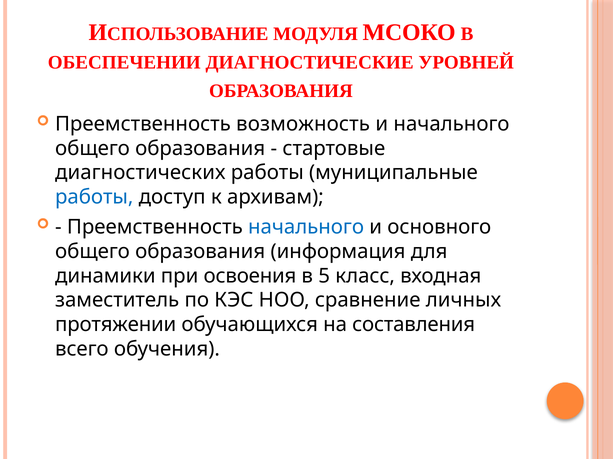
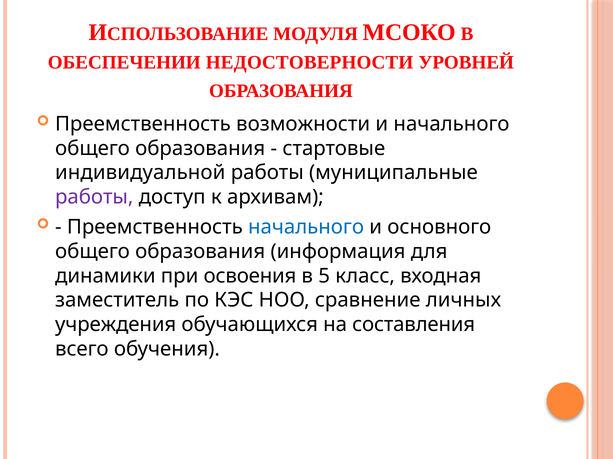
ДИАГНОСТИЧЕСКИЕ: ДИАГНОСТИЧЕСКИЕ -> НЕДОСТОВЕРНОСТИ
возможность: возможность -> возможности
диагностических: диагностических -> индивидуальной
работы at (94, 198) colour: blue -> purple
протяжении: протяжении -> учреждения
